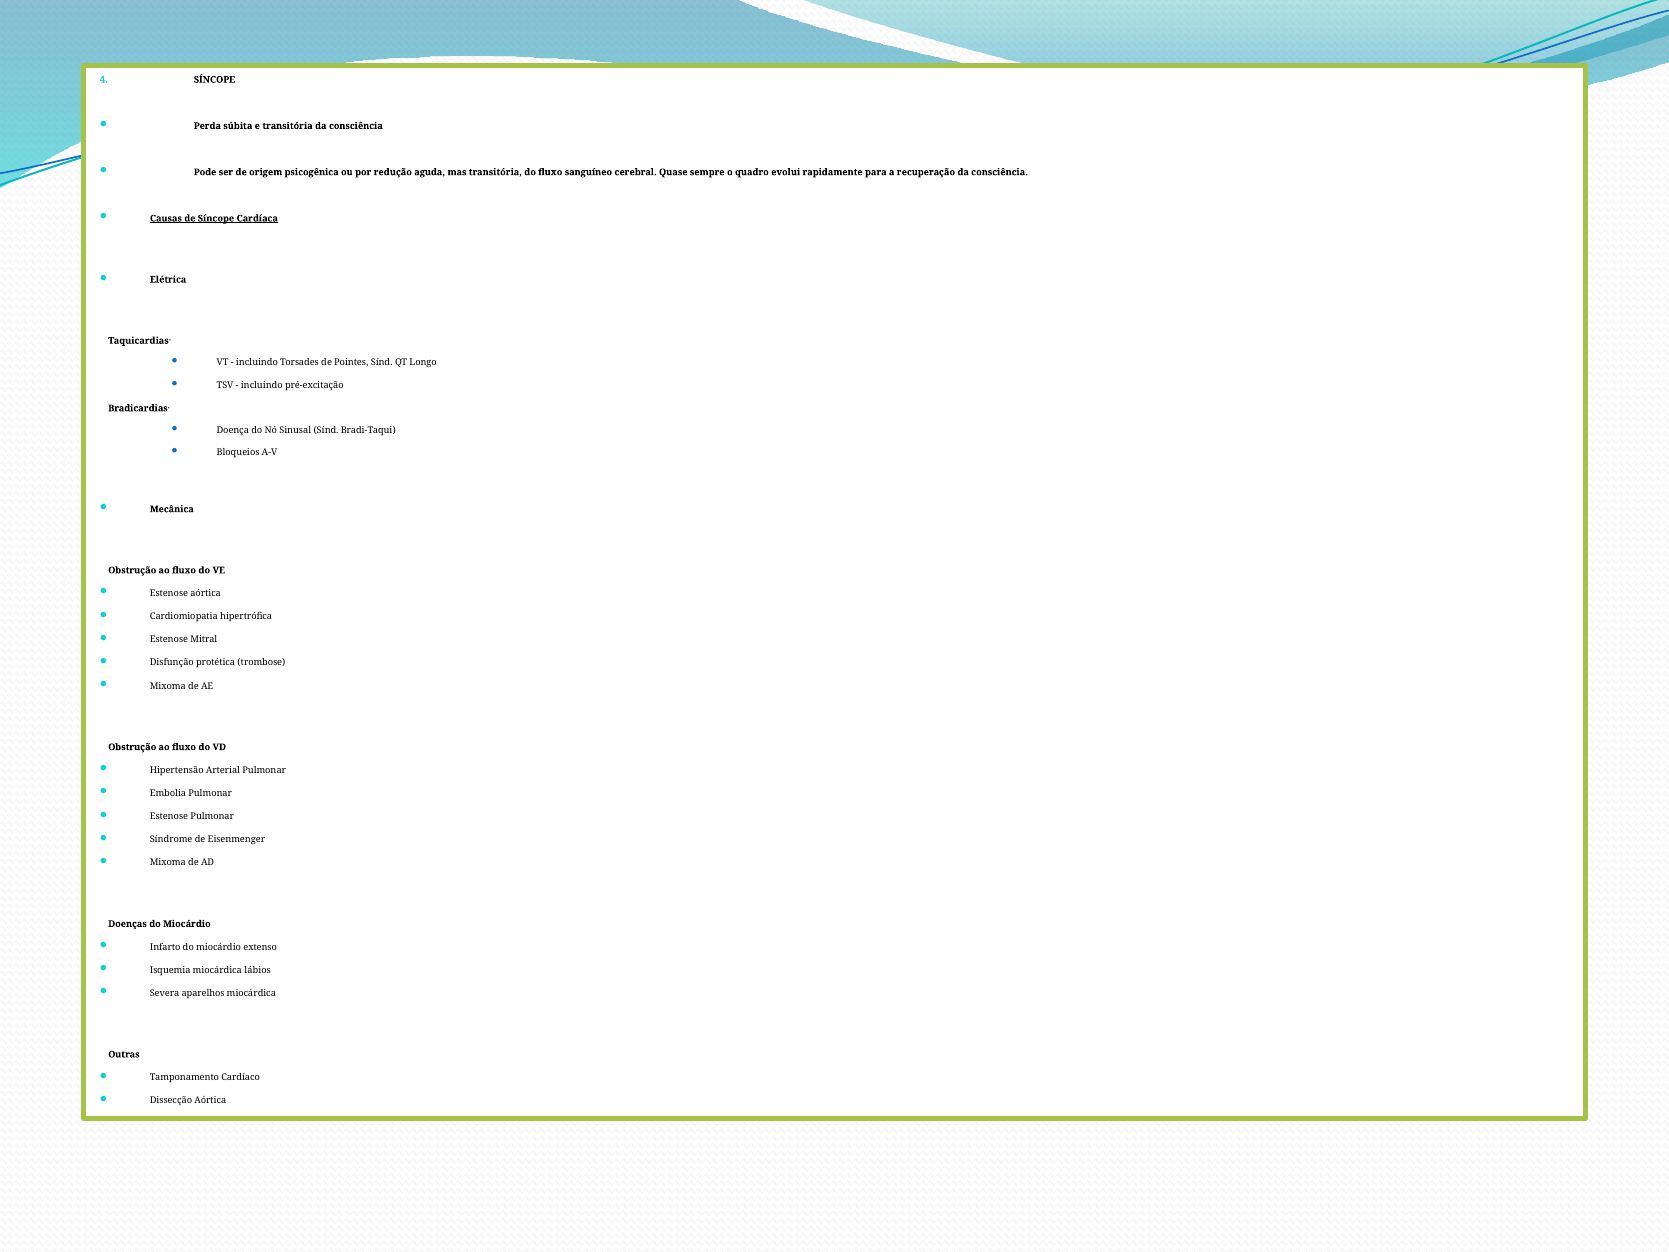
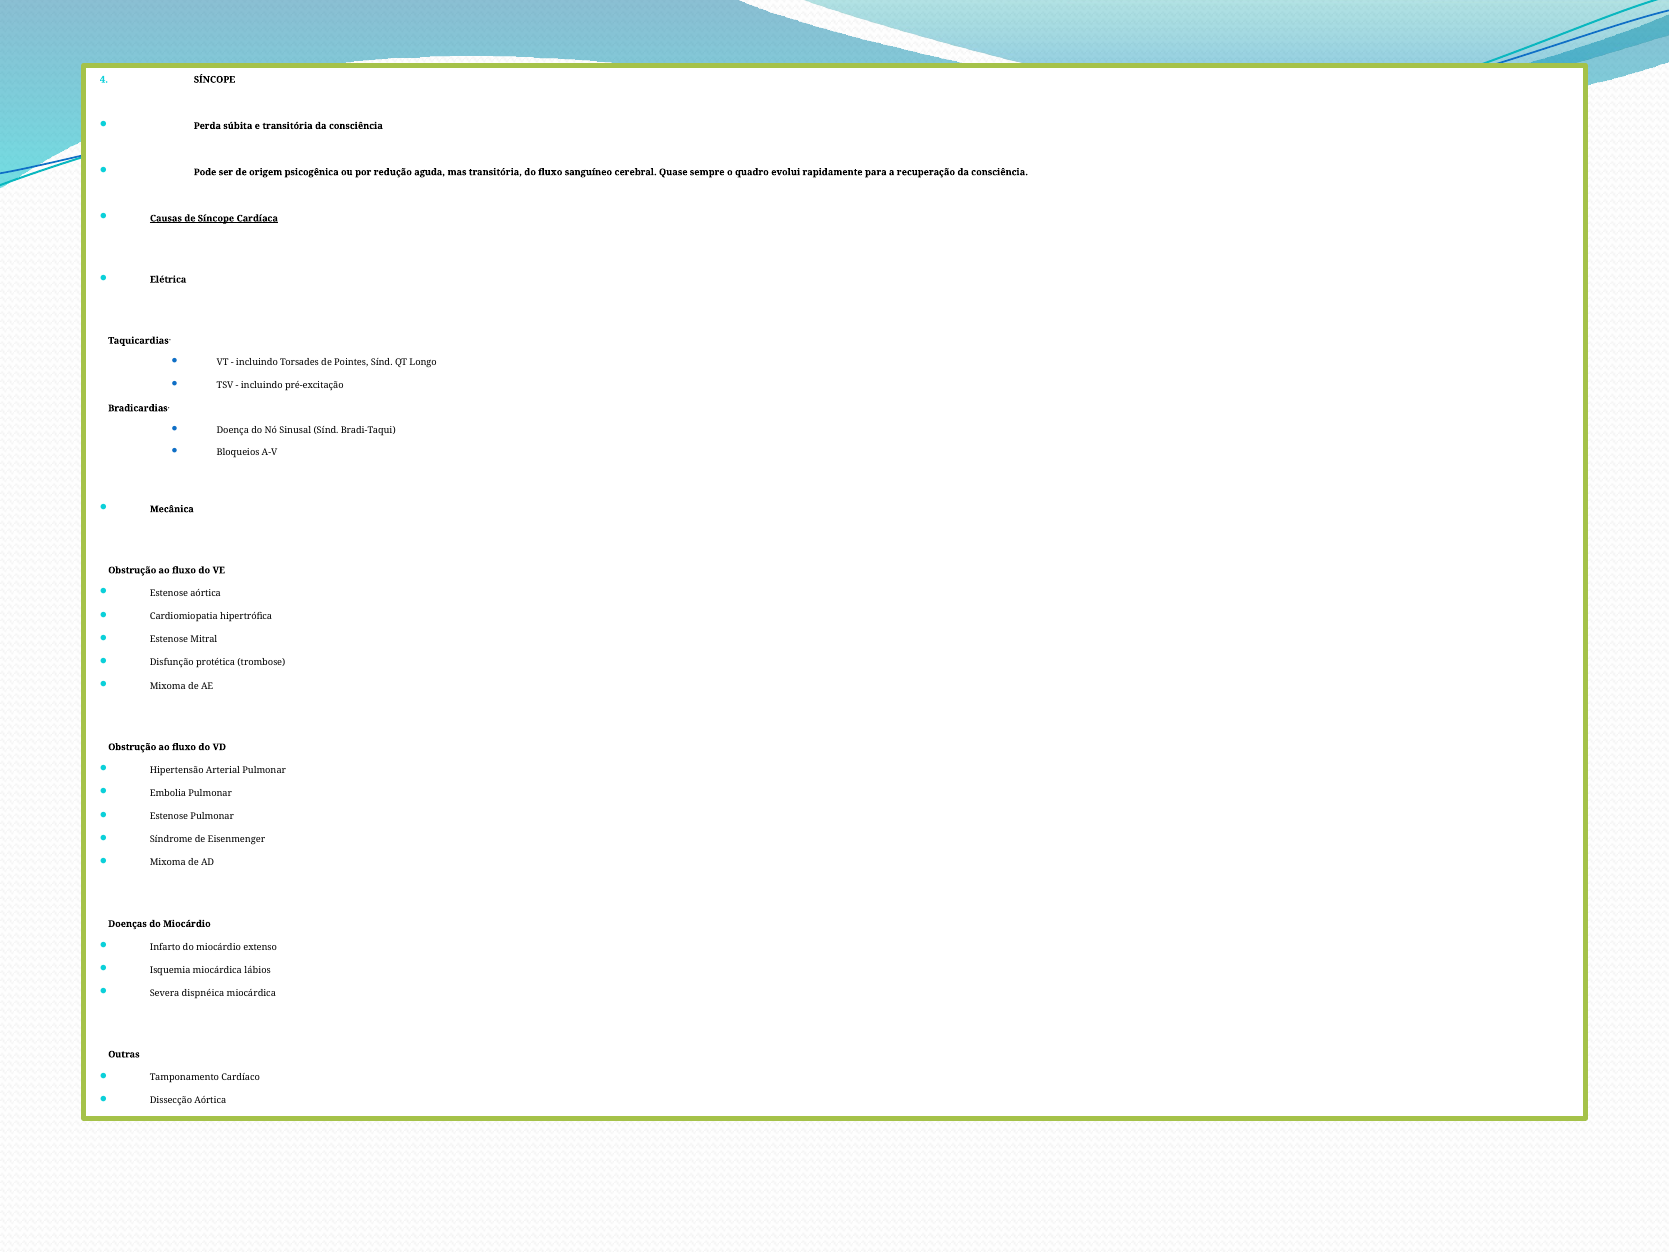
aparelhos: aparelhos -> dispnéica
